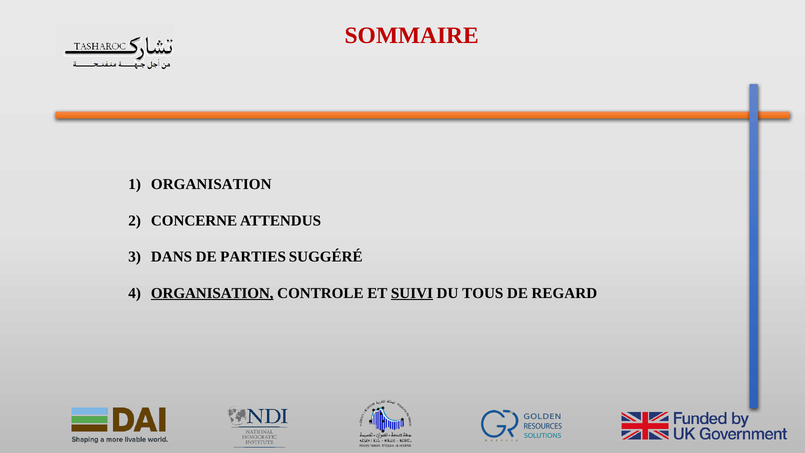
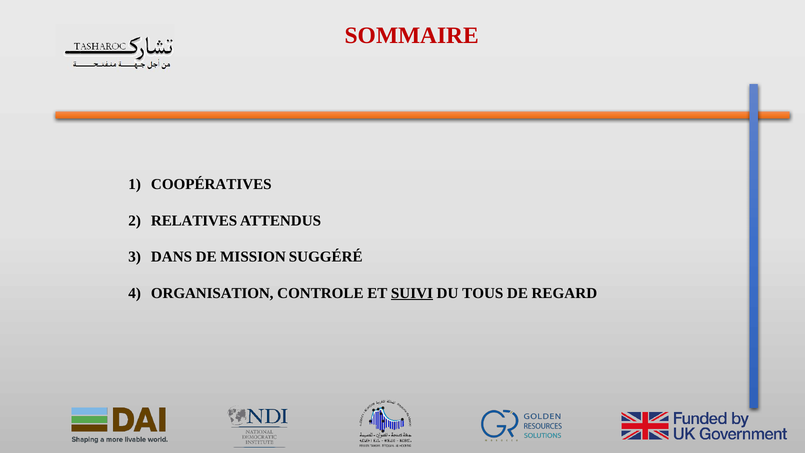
ORGANISATION at (211, 184): ORGANISATION -> COOPÉRATIVES
CONCERNE: CONCERNE -> RELATIVES
PARTIES: PARTIES -> MISSION
ORGANISATION at (212, 293) underline: present -> none
